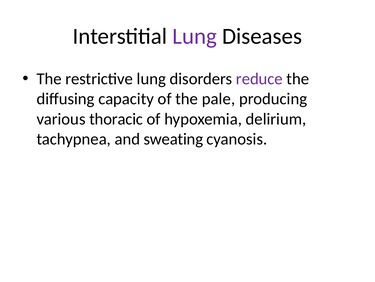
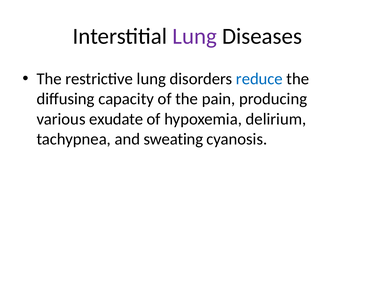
reduce colour: purple -> blue
pale: pale -> pain
thoracic: thoracic -> exudate
